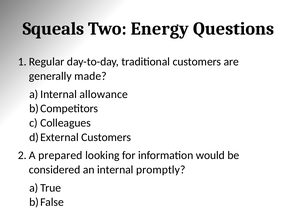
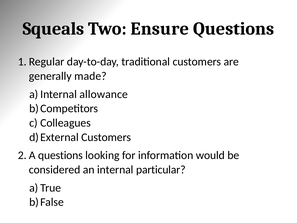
Energy: Energy -> Ensure
prepared at (60, 155): prepared -> questions
promptly: promptly -> particular
